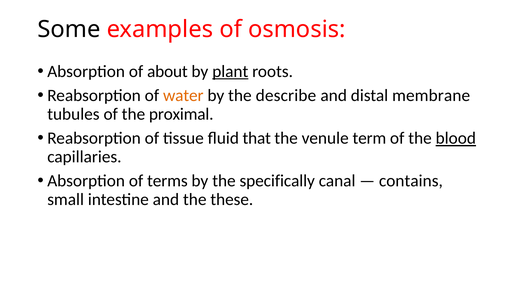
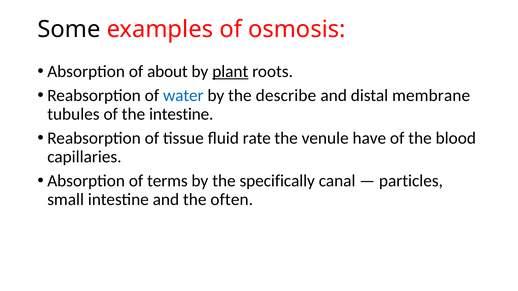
water colour: orange -> blue
the proximal: proximal -> intestine
that: that -> rate
term: term -> have
blood underline: present -> none
contains: contains -> particles
these: these -> often
